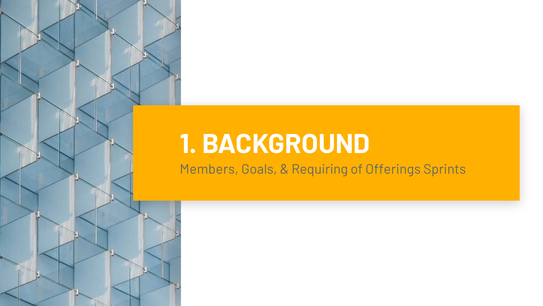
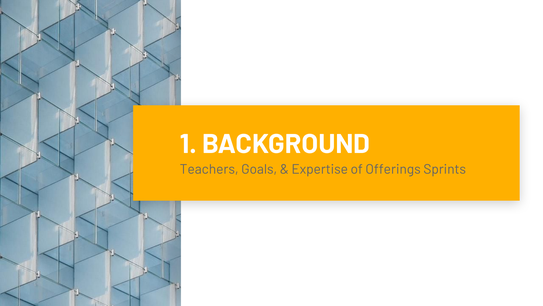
Members: Members -> Teachers
Requiring: Requiring -> Expertise
